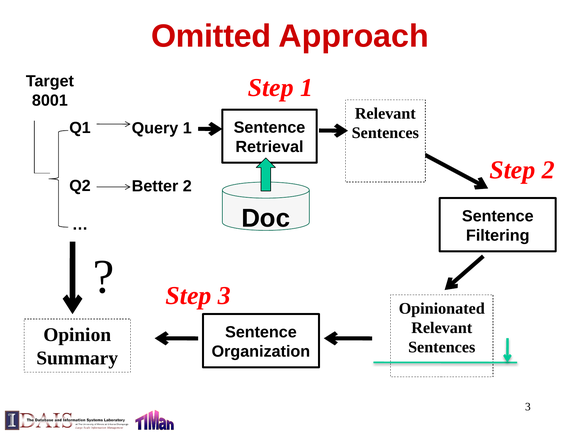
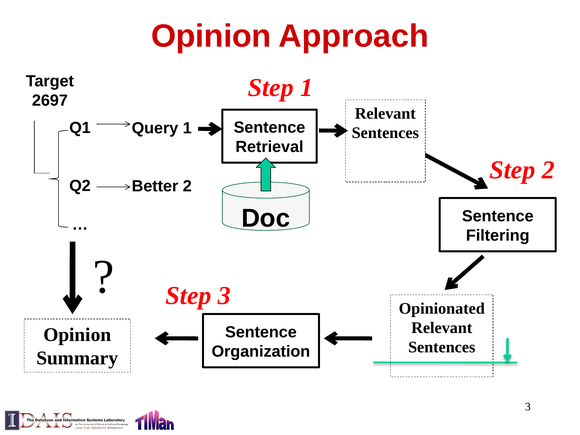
Omitted at (211, 36): Omitted -> Opinion
8001: 8001 -> 2697
